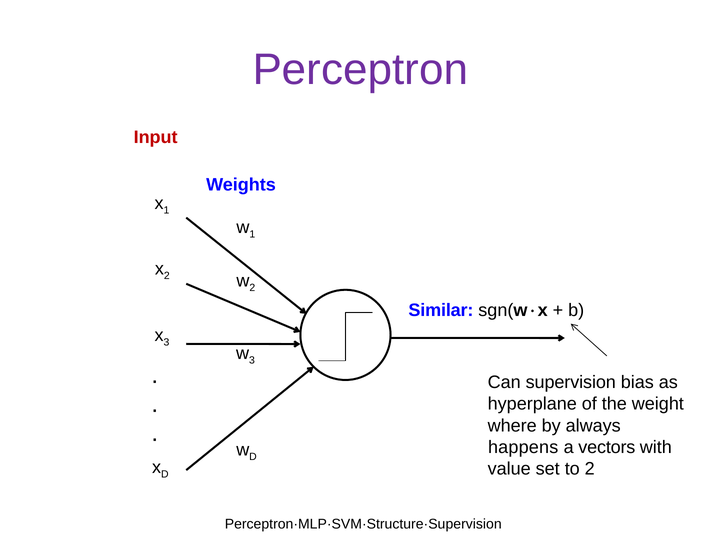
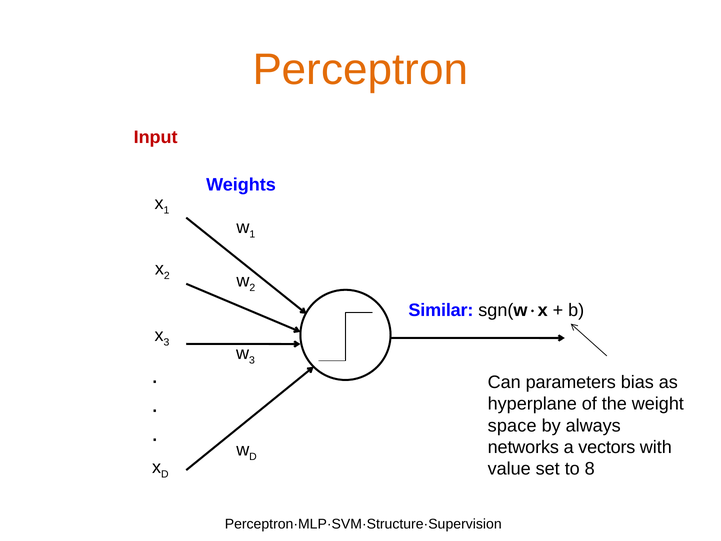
Perceptron colour: purple -> orange
supervision: supervision -> parameters
where: where -> space
happens: happens -> networks
to 2: 2 -> 8
